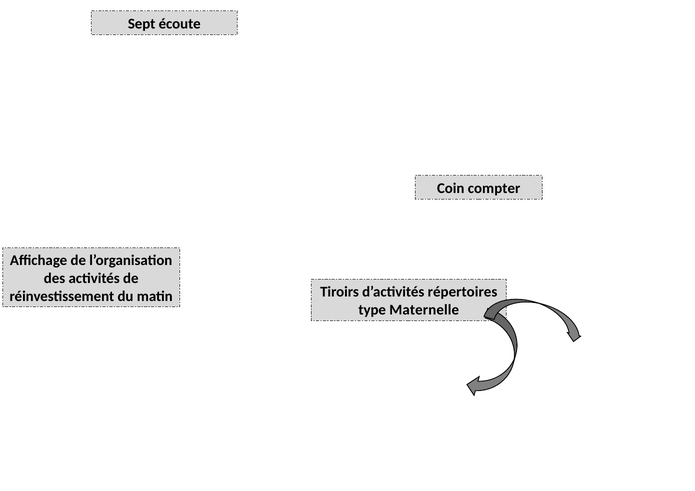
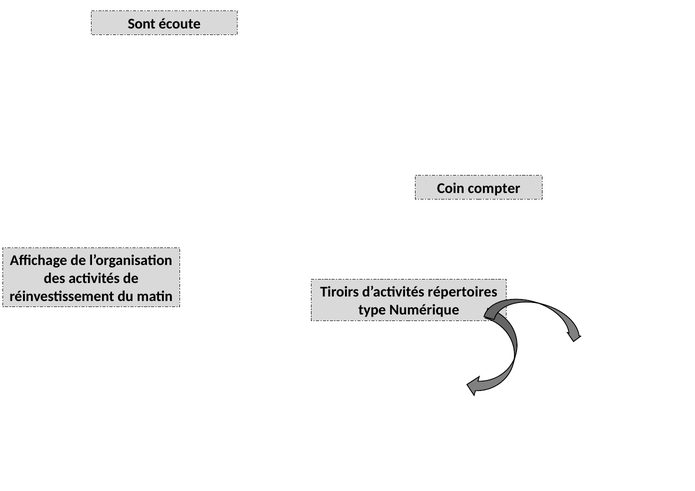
Sept: Sept -> Sont
Maternelle: Maternelle -> Numérique
